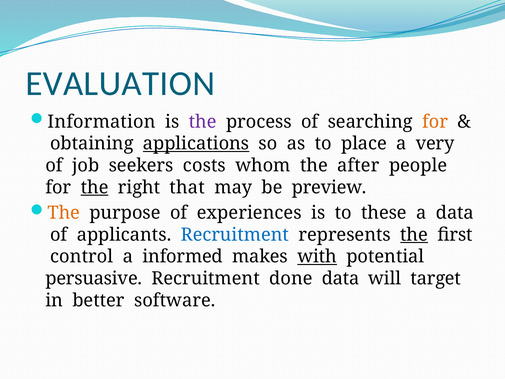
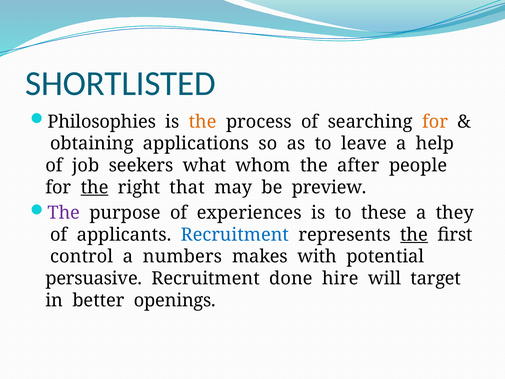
EVALUATION: EVALUATION -> SHORTLISTED
Information: Information -> Philosophies
the at (203, 122) colour: purple -> orange
applications underline: present -> none
place: place -> leave
very: very -> help
costs: costs -> what
The at (64, 213) colour: orange -> purple
a data: data -> they
informed: informed -> numbers
with underline: present -> none
done data: data -> hire
software: software -> openings
